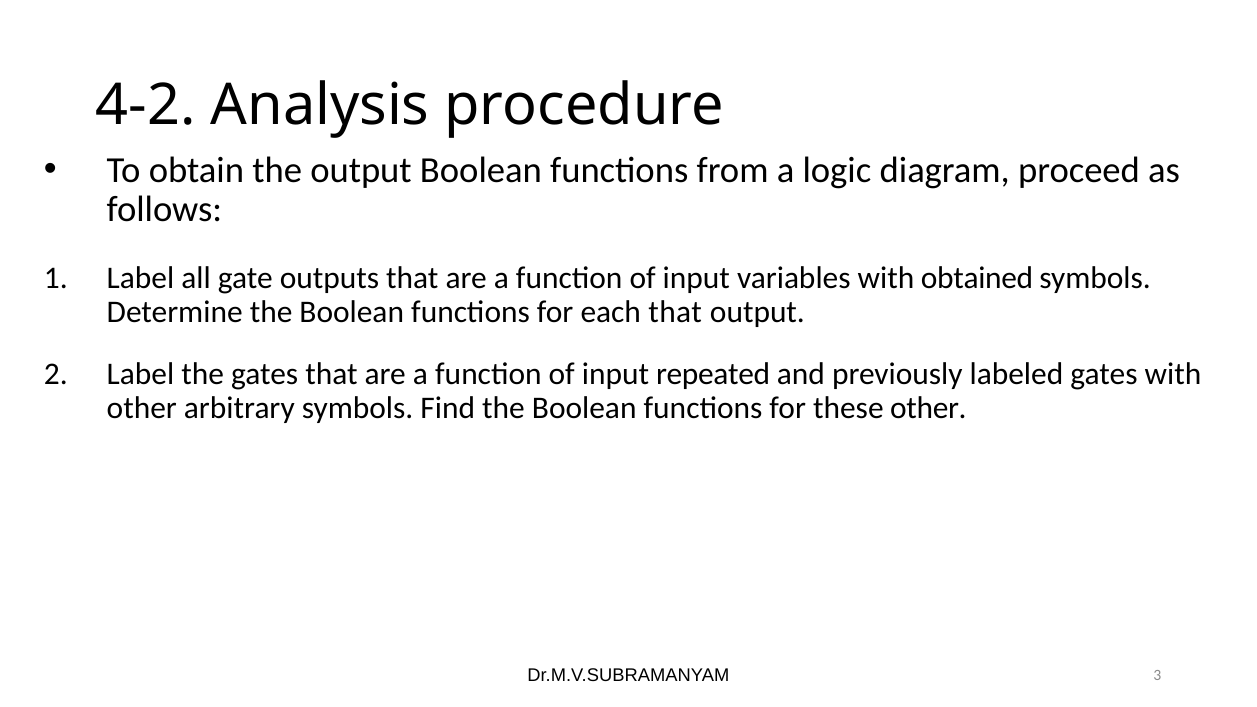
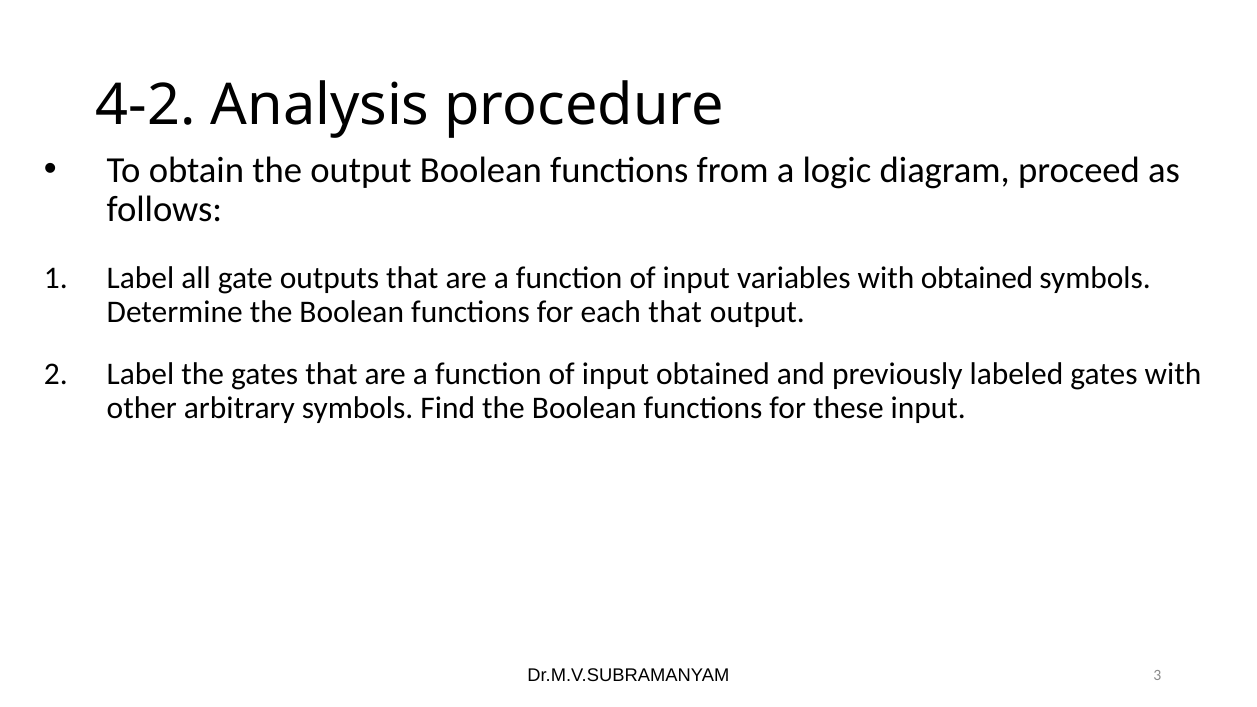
input repeated: repeated -> obtained
these other: other -> input
